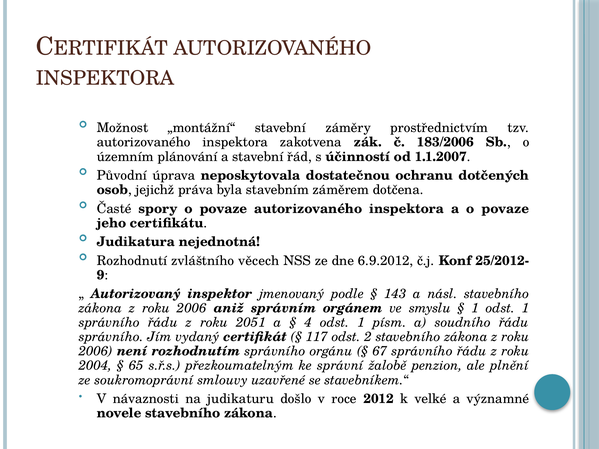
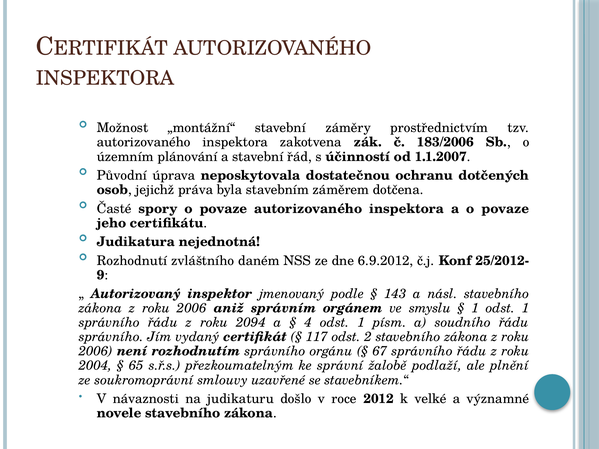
věcech: věcech -> daném
2051: 2051 -> 2094
penzion: penzion -> podlaží
